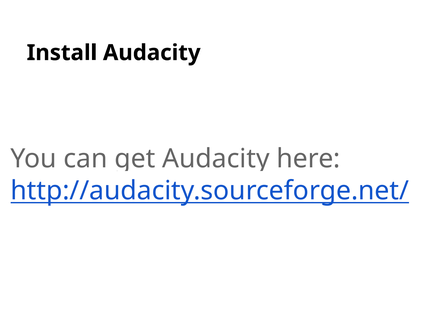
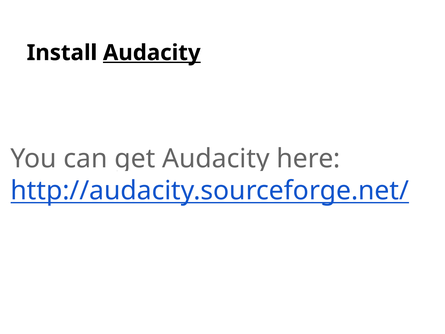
Audacity at (152, 53) underline: none -> present
